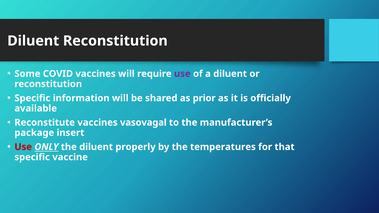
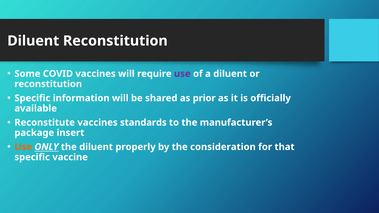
vasovagal: vasovagal -> standards
Use at (23, 147) colour: red -> orange
temperatures: temperatures -> consideration
